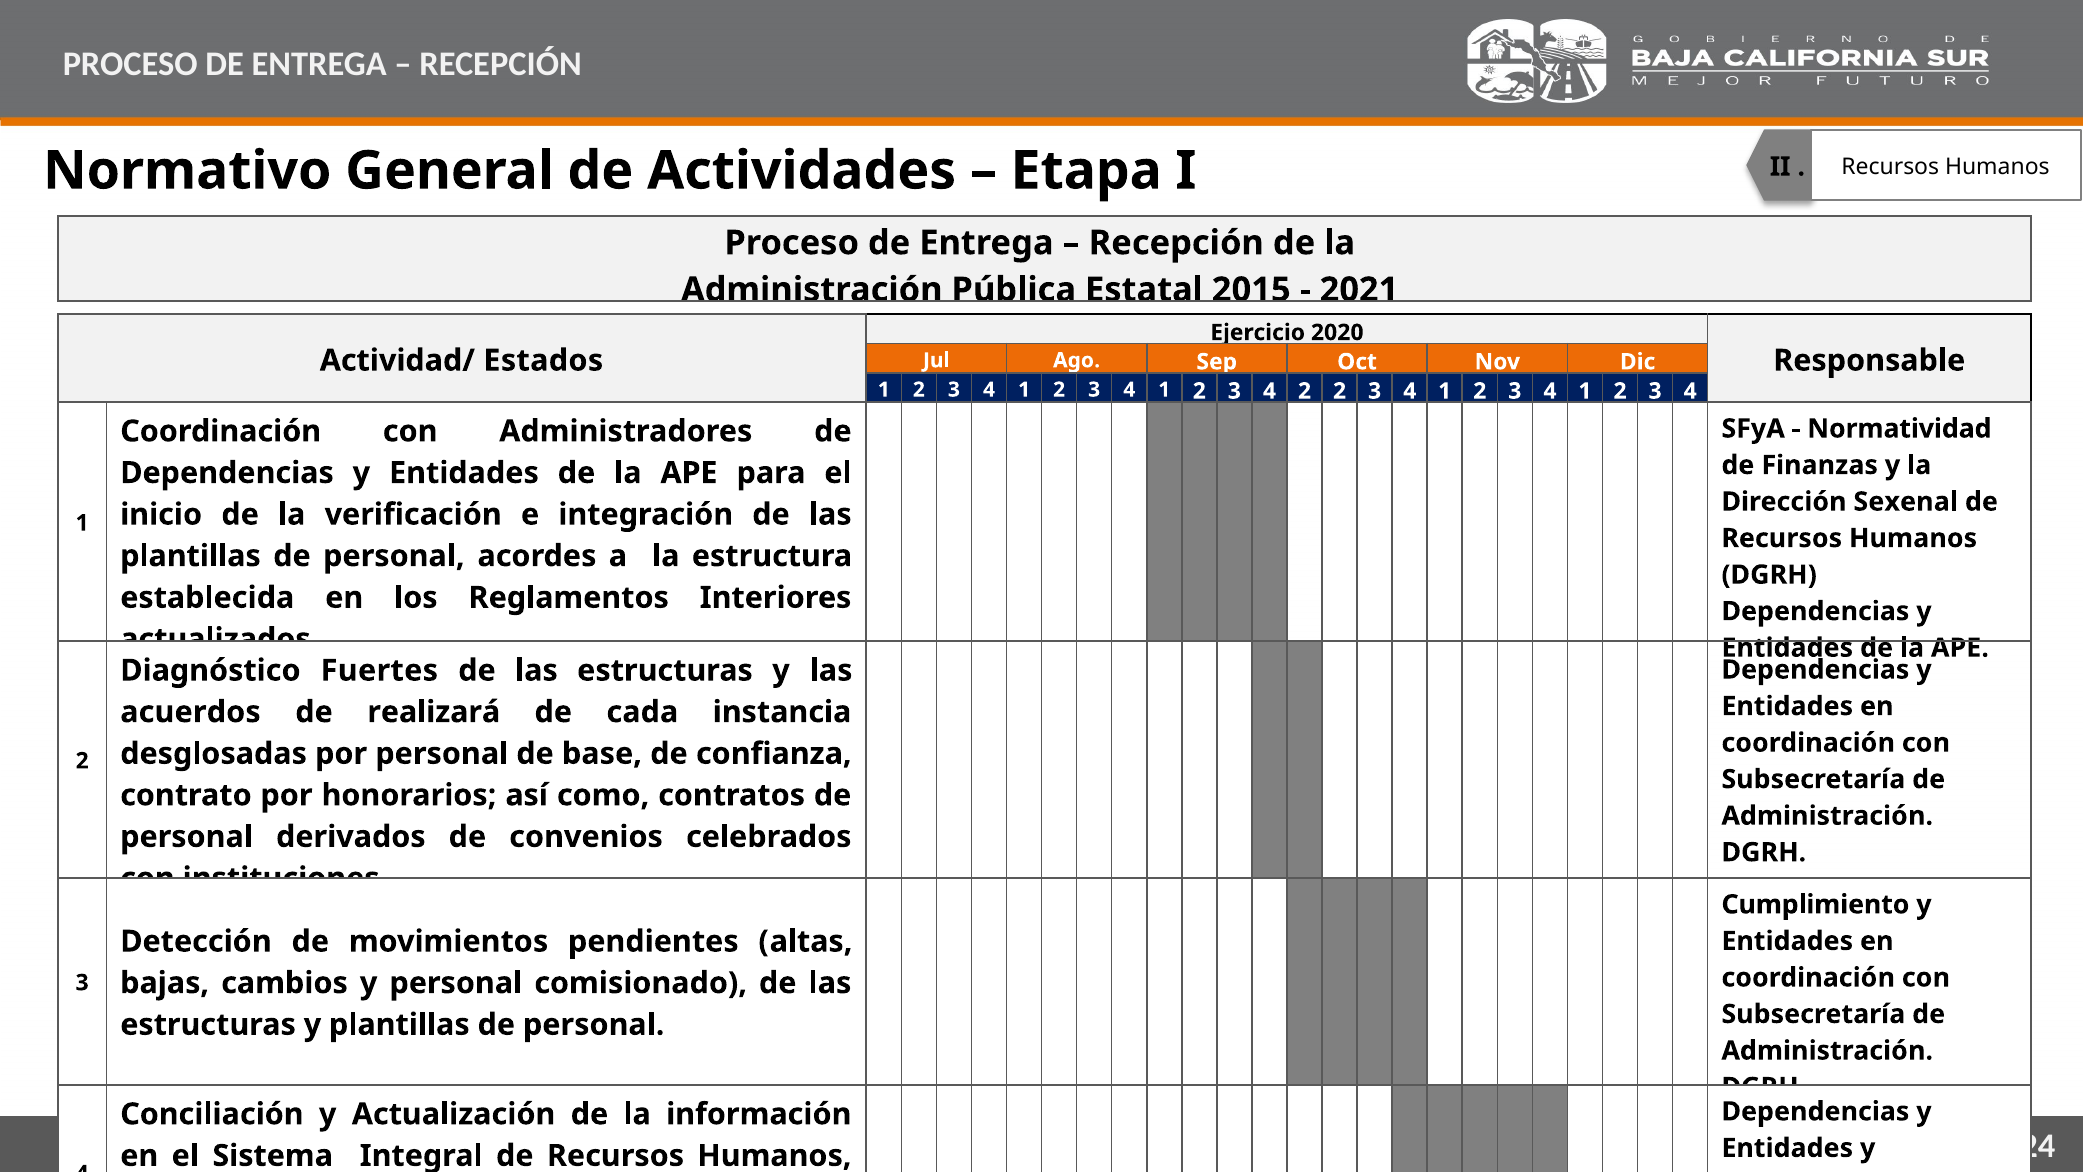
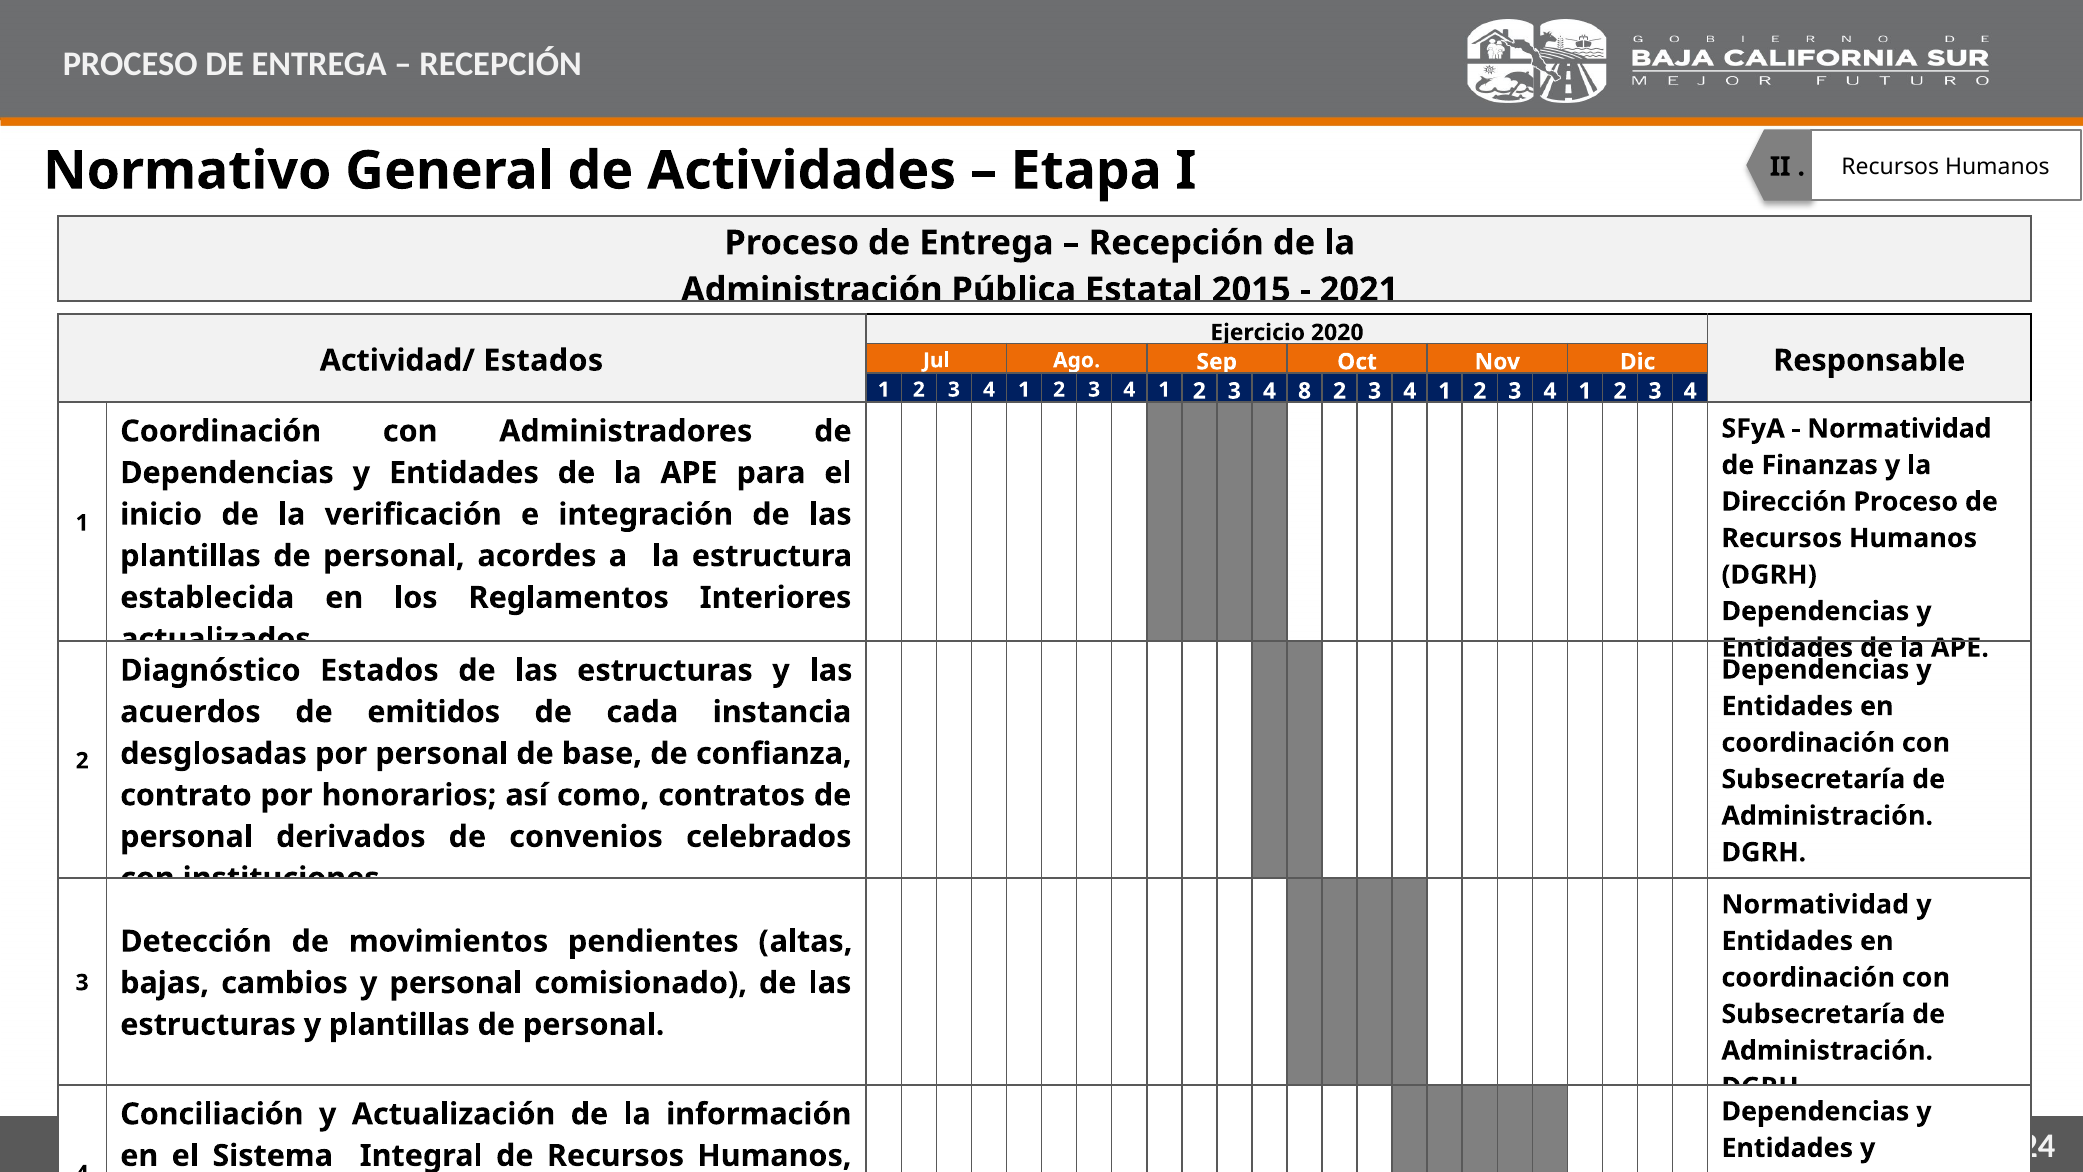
2 at (1305, 391): 2 -> 8
Dirección Sexenal: Sexenal -> Proceso
Diagnóstico Fuertes: Fuertes -> Estados
realizará: realizará -> emitidos
Cumplimiento at (1815, 904): Cumplimiento -> Normatividad
